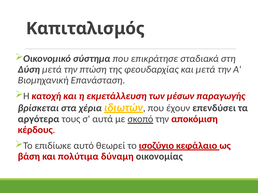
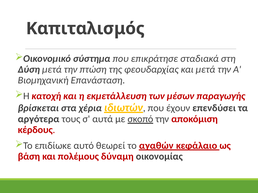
ισοζύγιο: ισοζύγιο -> αγαθών
πολύτιμα: πολύτιμα -> πολέμους
